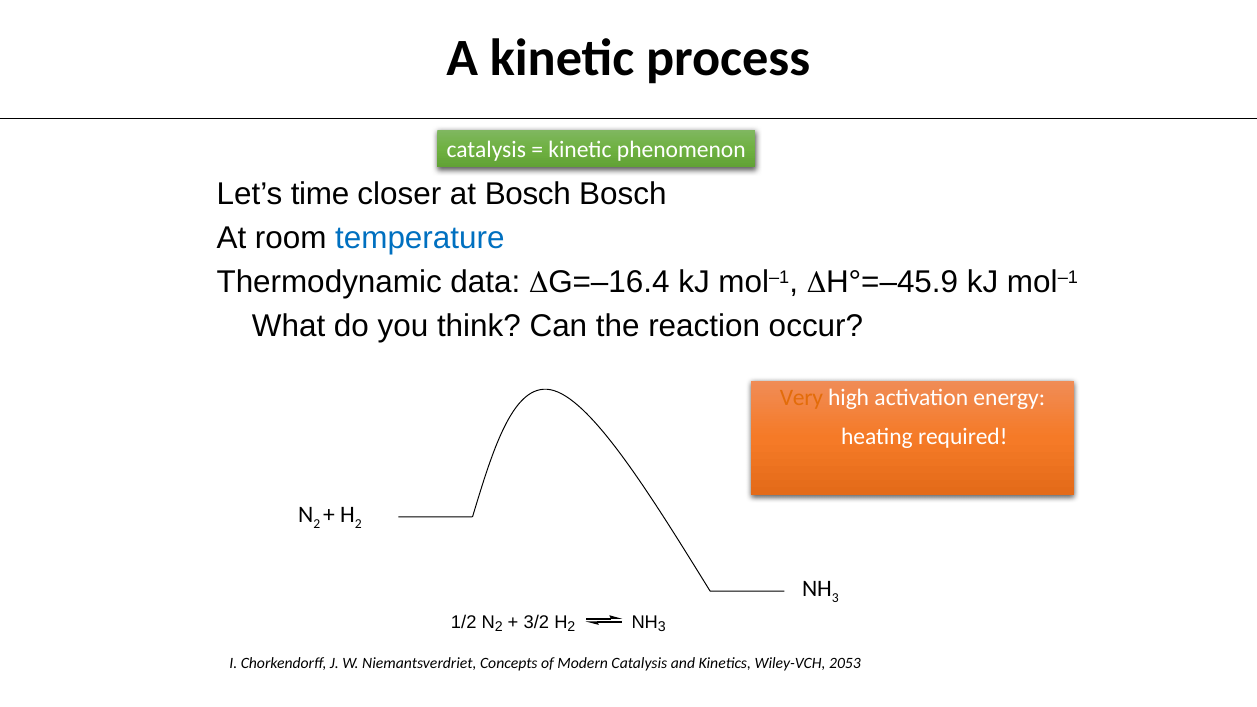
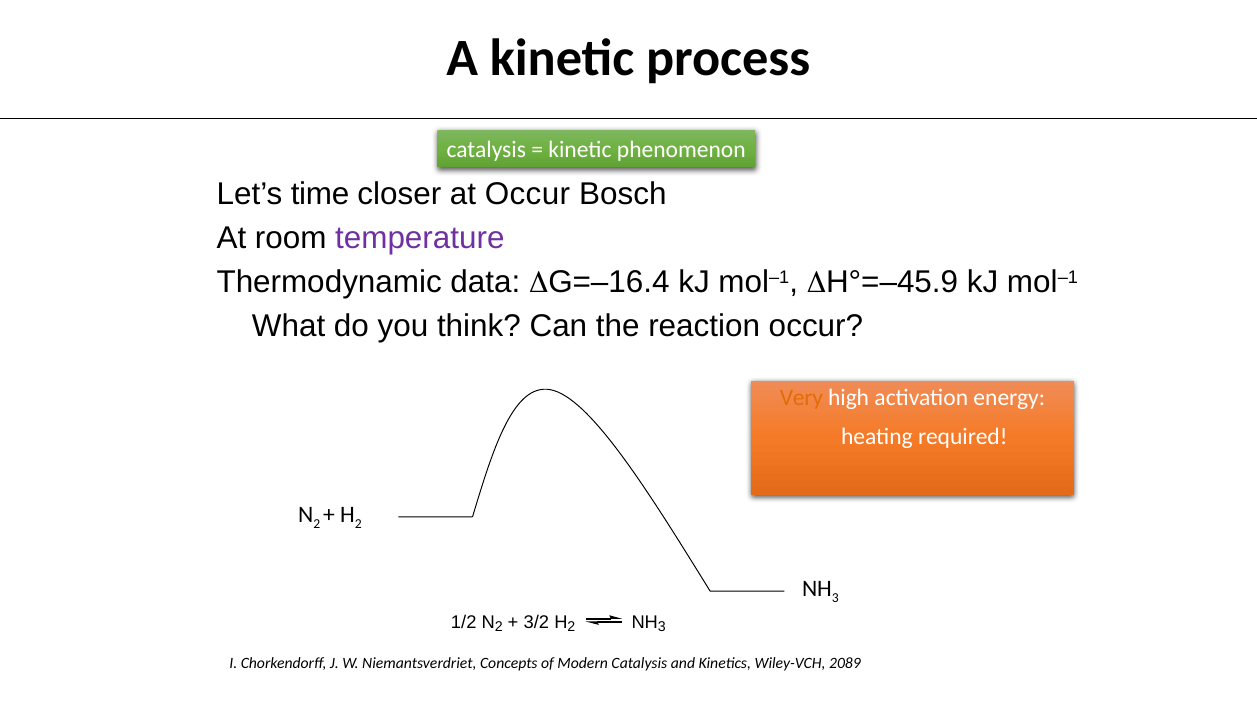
at Bosch: Bosch -> Occur
temperature colour: blue -> purple
2053: 2053 -> 2089
